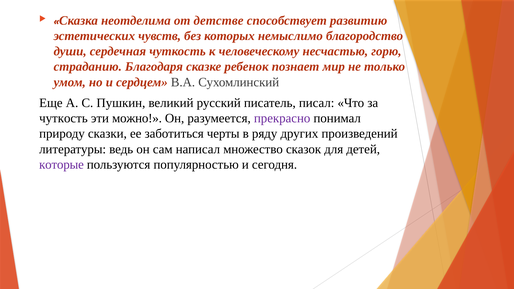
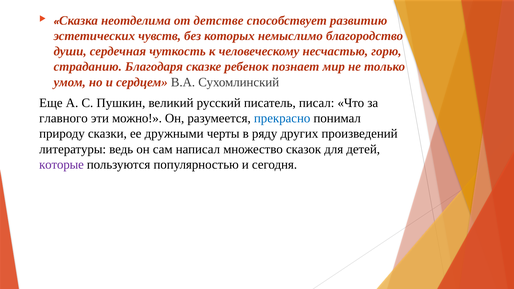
чуткость at (63, 118): чуткость -> главного
прекрасно colour: purple -> blue
заботиться: заботиться -> дружными
